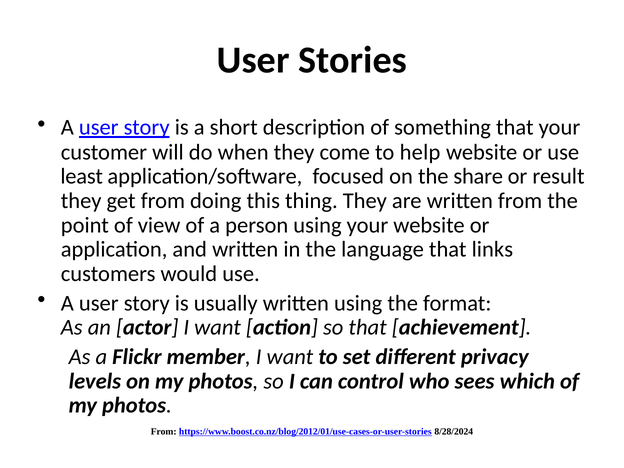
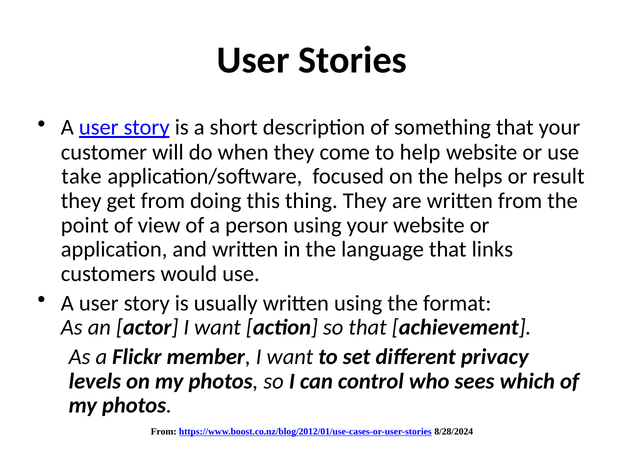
least: least -> take
share: share -> helps
